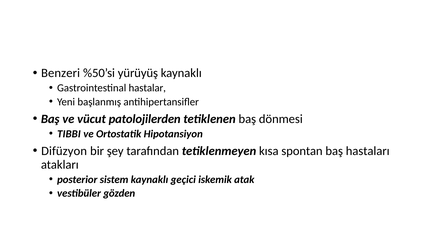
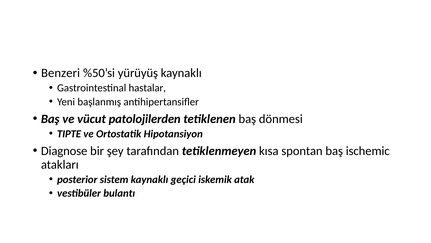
TIBBI: TIBBI -> TIPTE
Difüzyon: Difüzyon -> Diagnose
hastaları: hastaları -> ischemic
gözden: gözden -> bulantı
